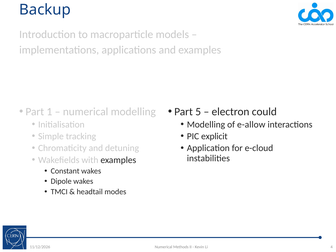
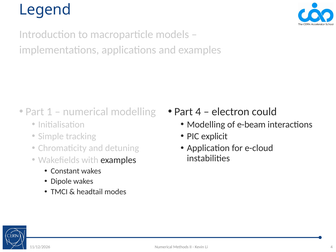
Backup: Backup -> Legend
Part 5: 5 -> 4
e-allow: e-allow -> e-beam
